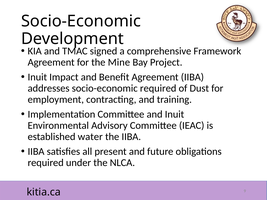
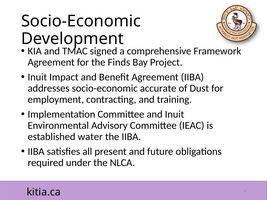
Mine: Mine -> Finds
socio-economic required: required -> accurate
